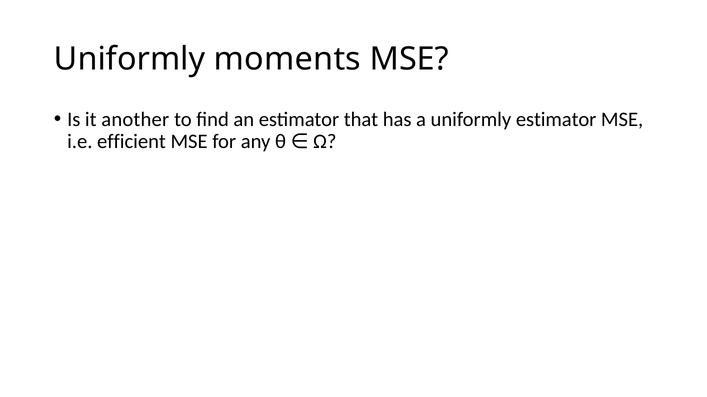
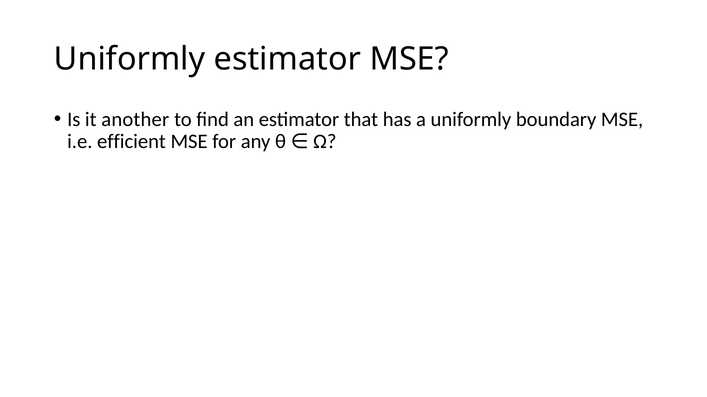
Uniformly moments: moments -> estimator
uniformly estimator: estimator -> boundary
